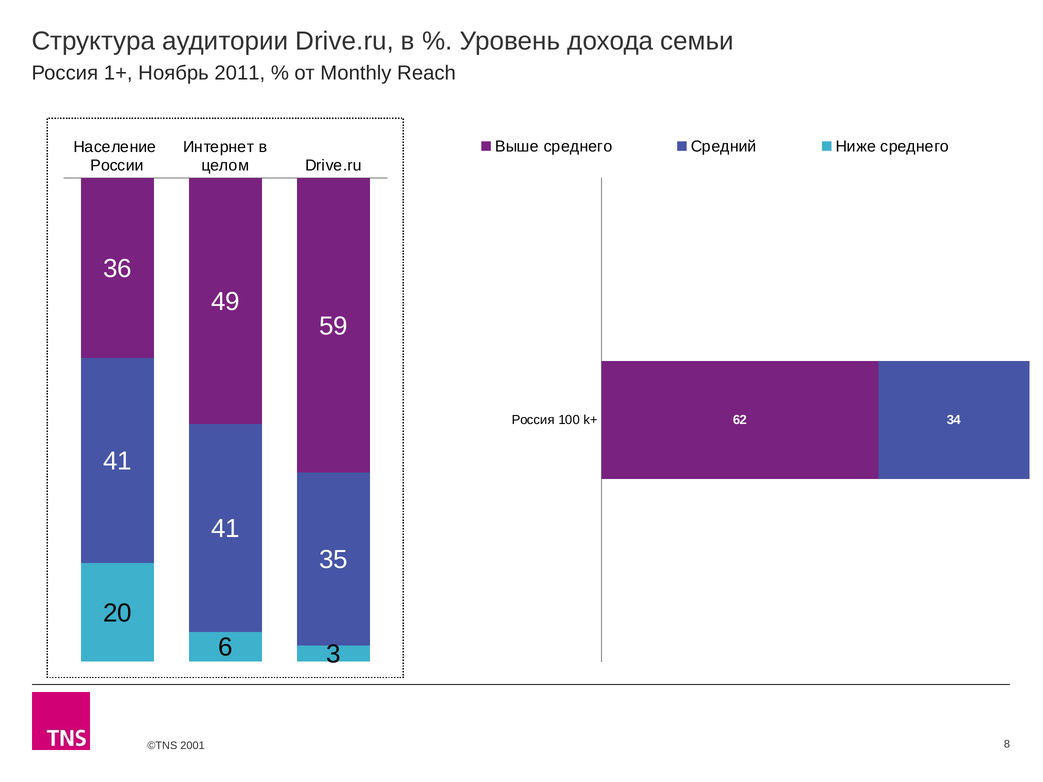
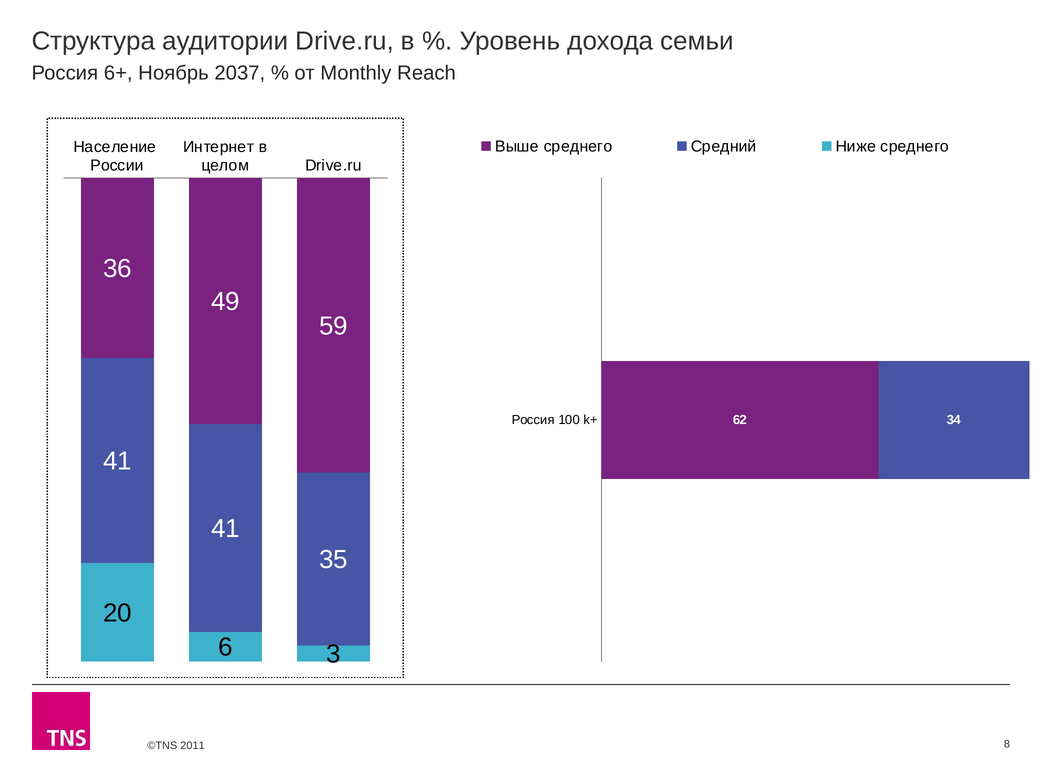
1+: 1+ -> 6+
2011: 2011 -> 2037
2001: 2001 -> 2011
